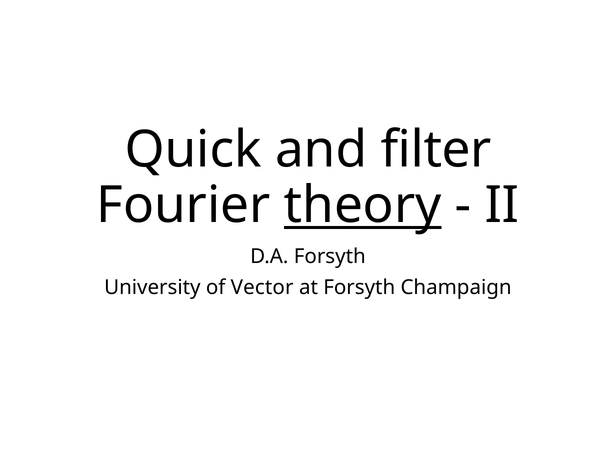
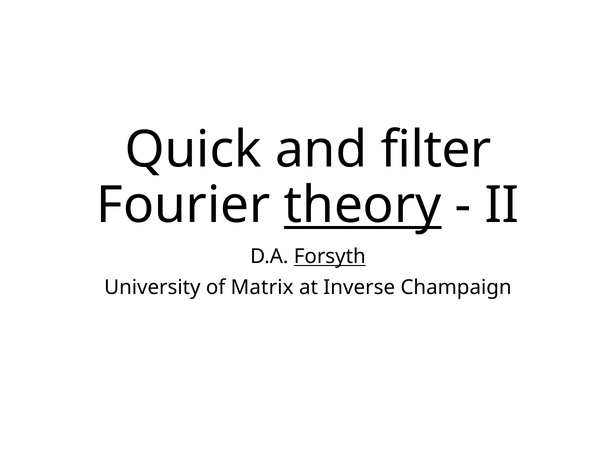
Forsyth at (330, 257) underline: none -> present
Vector: Vector -> Matrix
at Forsyth: Forsyth -> Inverse
